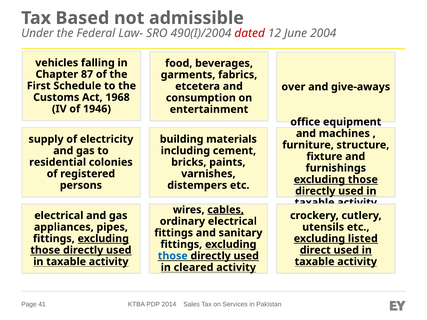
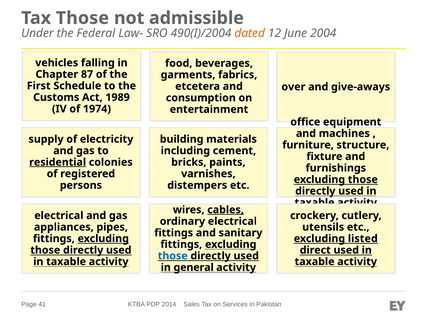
Tax Based: Based -> Those
dated colour: red -> orange
1968: 1968 -> 1989
1946: 1946 -> 1974
residential underline: none -> present
cleared: cleared -> general
